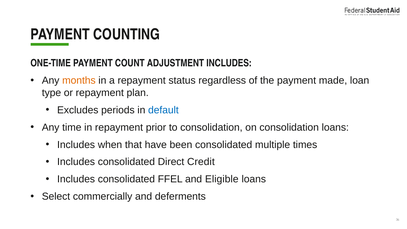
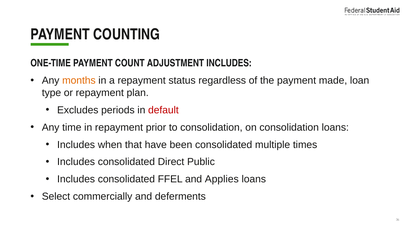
default colour: blue -> red
Credit: Credit -> Public
Eligible: Eligible -> Applies
